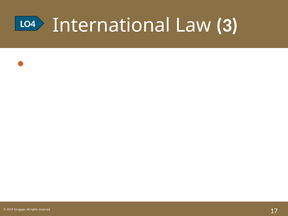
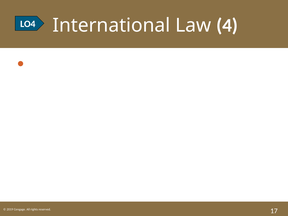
3: 3 -> 4
